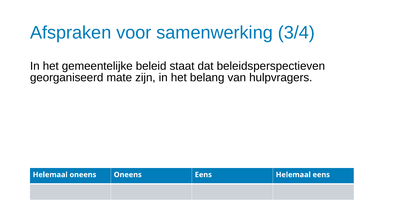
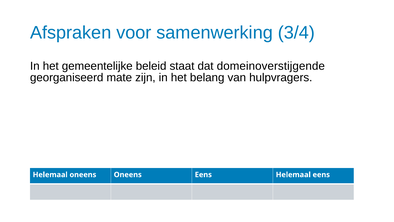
beleidsperspectieven: beleidsperspectieven -> domeinoverstijgende
